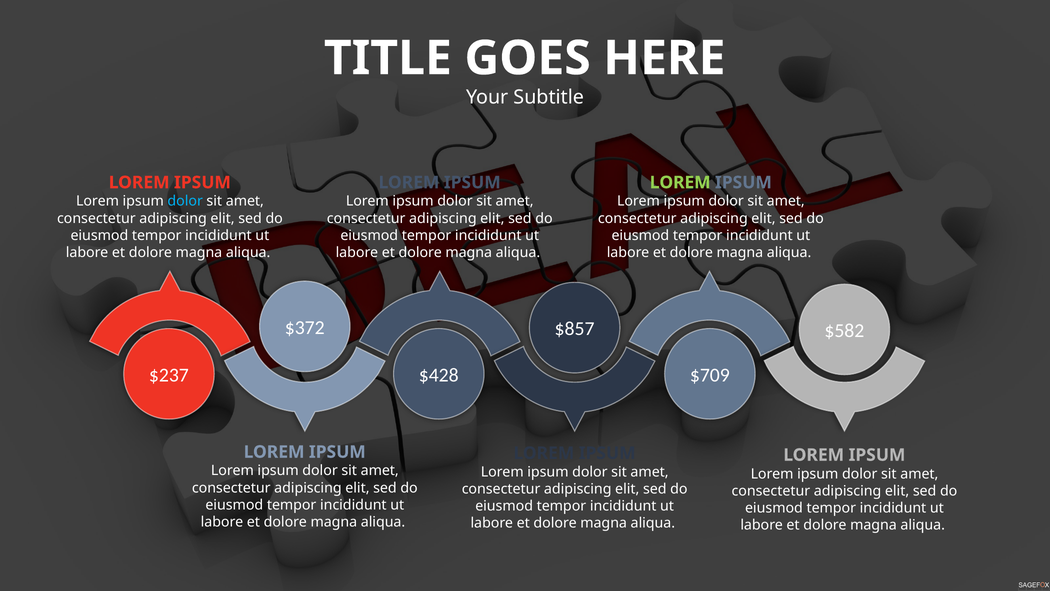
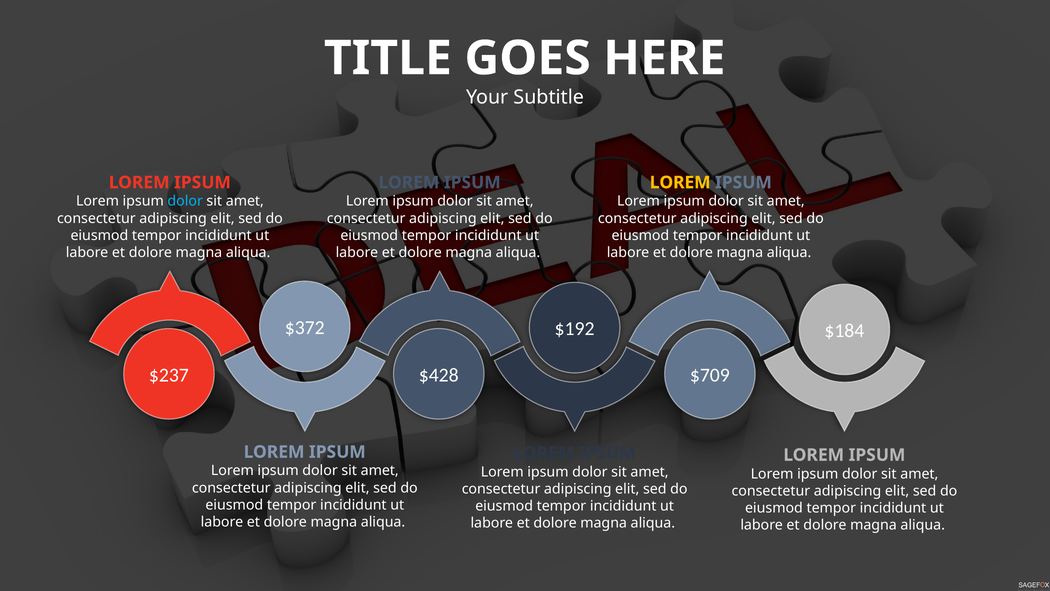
LOREM at (680, 182) colour: light green -> yellow
$857: $857 -> $192
$582: $582 -> $184
